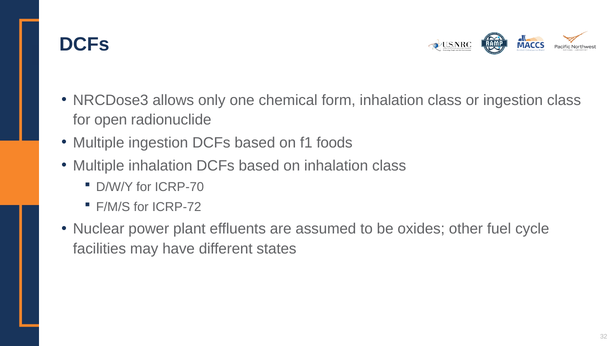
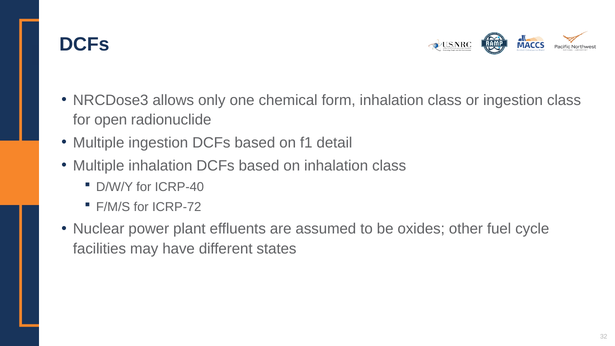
foods: foods -> detail
ICRP-70: ICRP-70 -> ICRP-40
